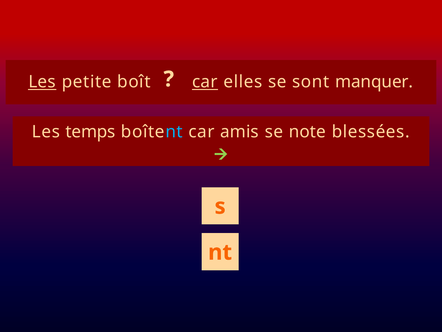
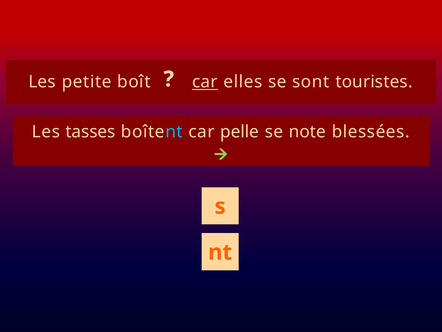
Les at (42, 82) underline: present -> none
manquer: manquer -> touristes
temps: temps -> tasses
amis: amis -> pelle
